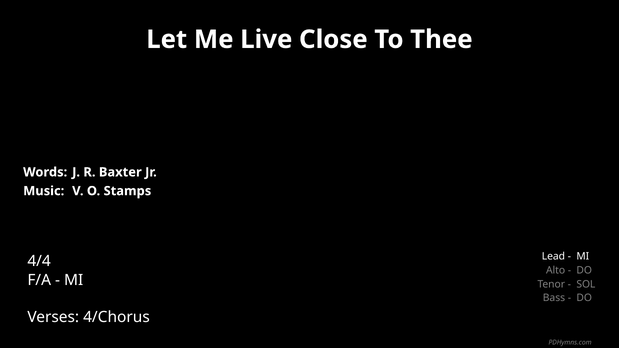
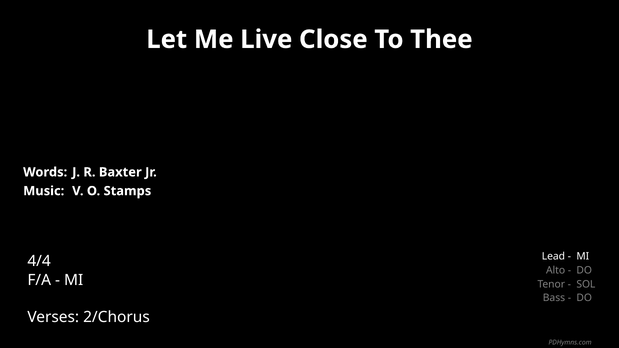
4/Chorus: 4/Chorus -> 2/Chorus
